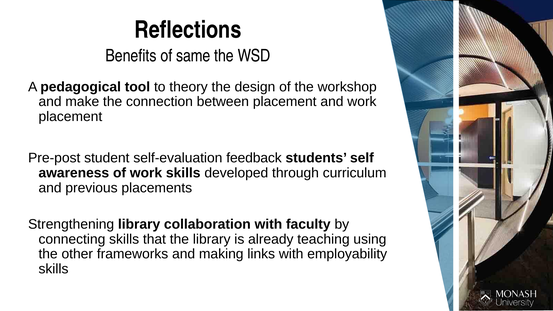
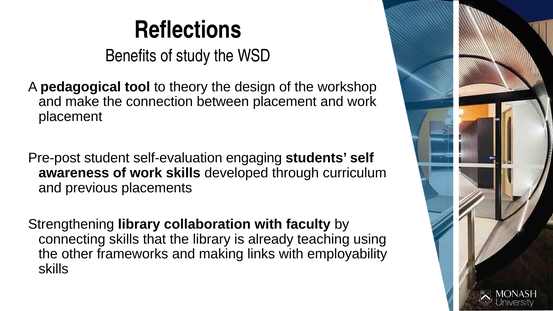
same: same -> study
feedback: feedback -> engaging
